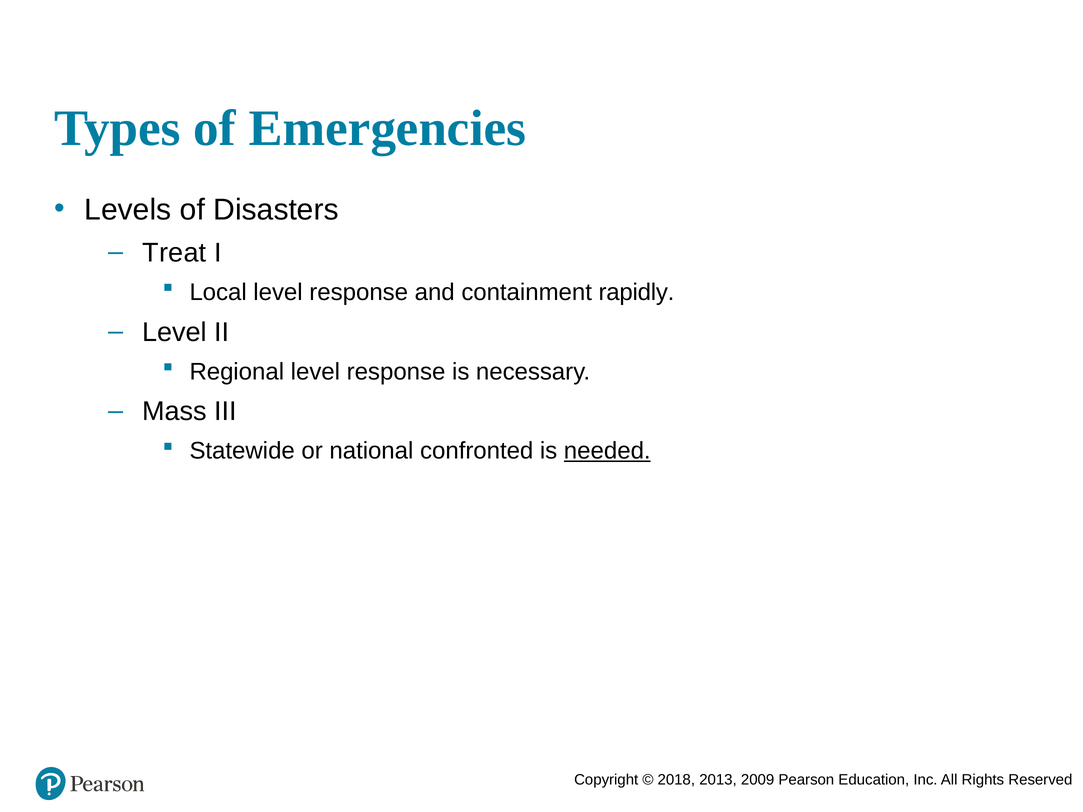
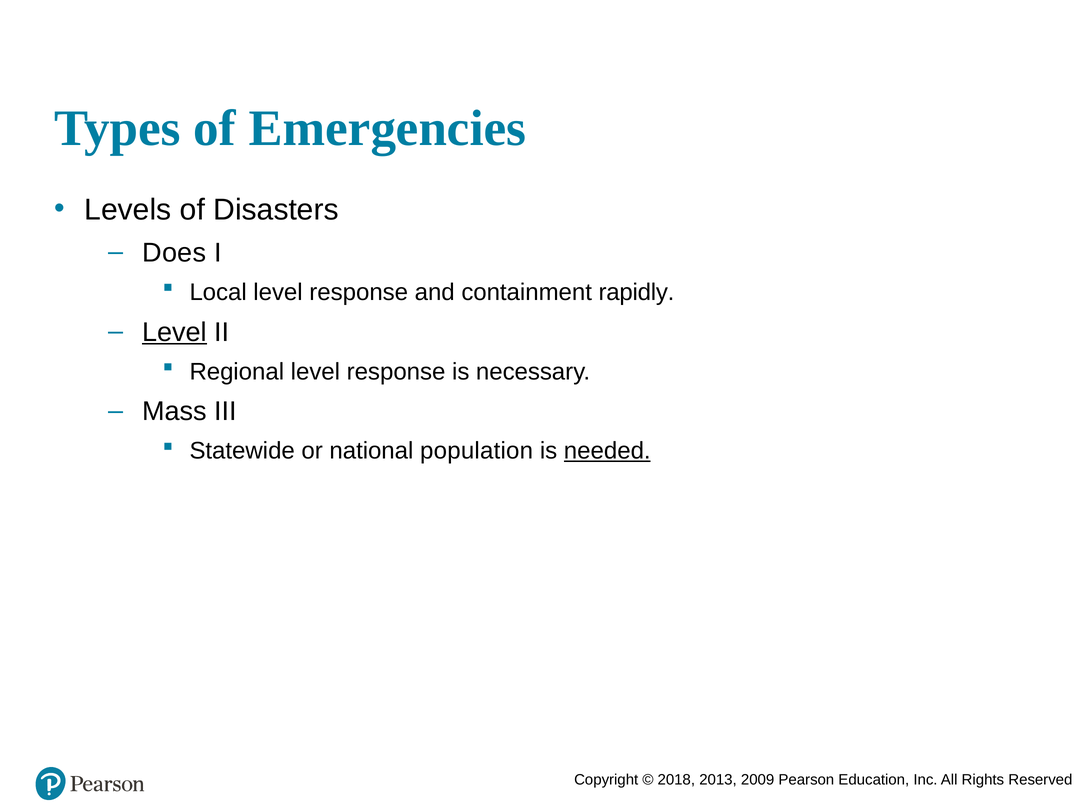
Treat: Treat -> Does
Level at (174, 332) underline: none -> present
confronted: confronted -> population
